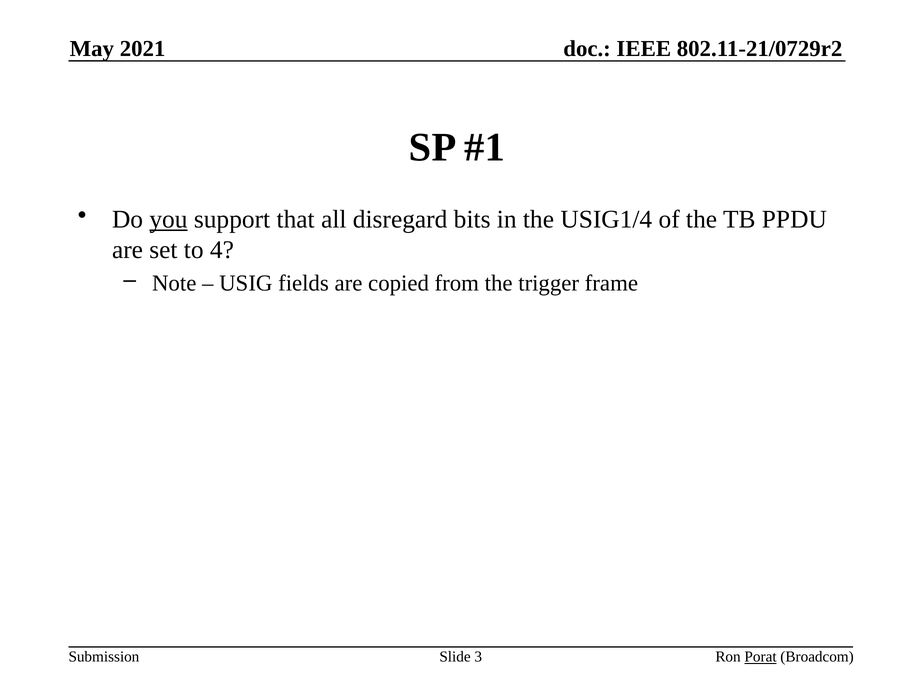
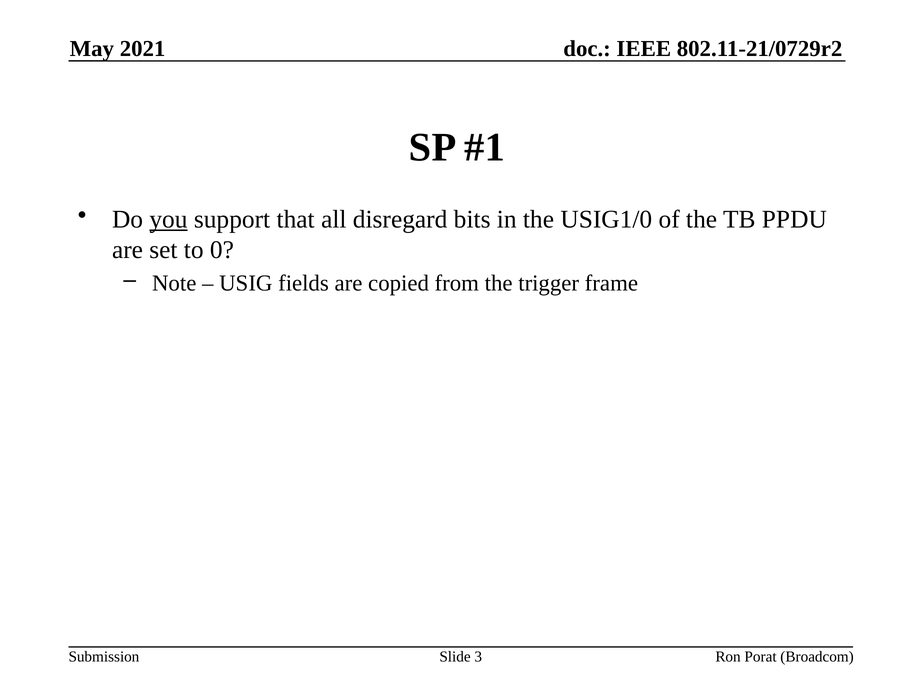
USIG1/4: USIG1/4 -> USIG1/0
4: 4 -> 0
Porat underline: present -> none
